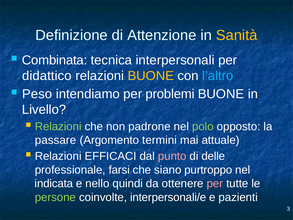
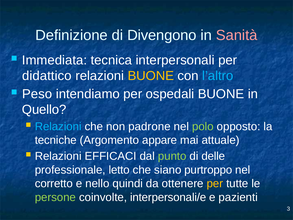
Attenzione: Attenzione -> Divengono
Sanità colour: yellow -> pink
Combinata: Combinata -> Immediata
problemi: problemi -> ospedali
Livello: Livello -> Quello
Relazioni at (58, 126) colour: light green -> light blue
passare: passare -> tecniche
termini: termini -> appare
punto colour: pink -> light green
farsi: farsi -> letto
indicata: indicata -> corretto
per at (215, 183) colour: pink -> yellow
